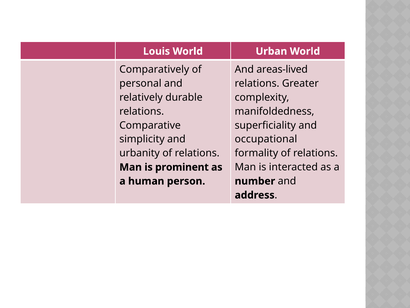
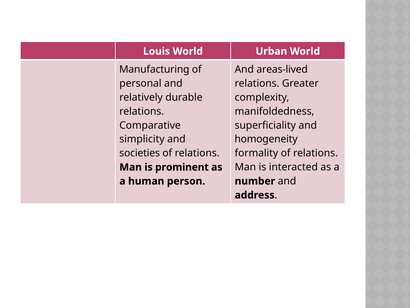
Comparatively: Comparatively -> Manufacturing
occupational: occupational -> homogeneity
urbanity: urbanity -> societies
